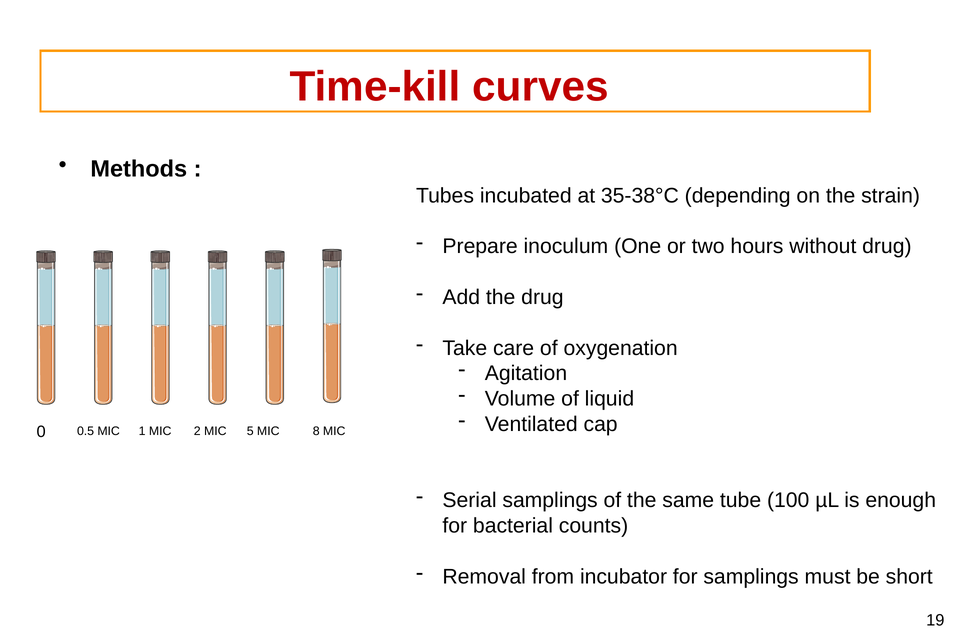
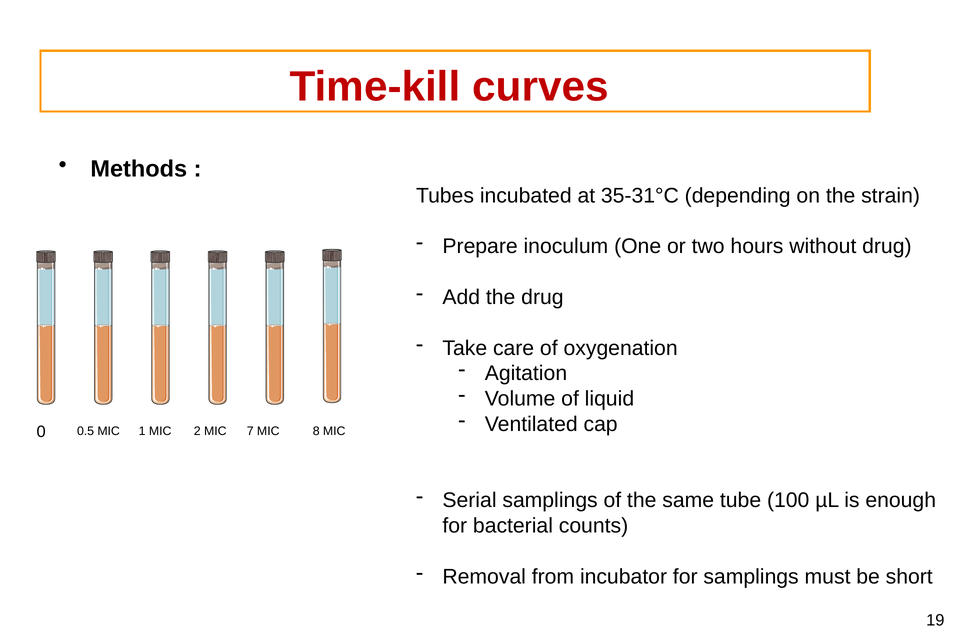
35-38°C: 35-38°C -> 35-31°C
5: 5 -> 7
